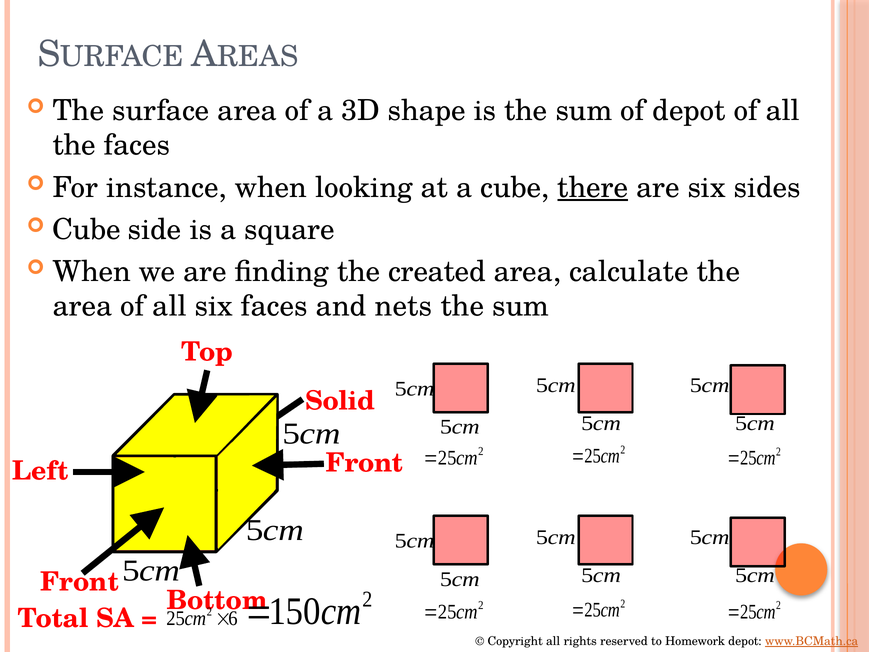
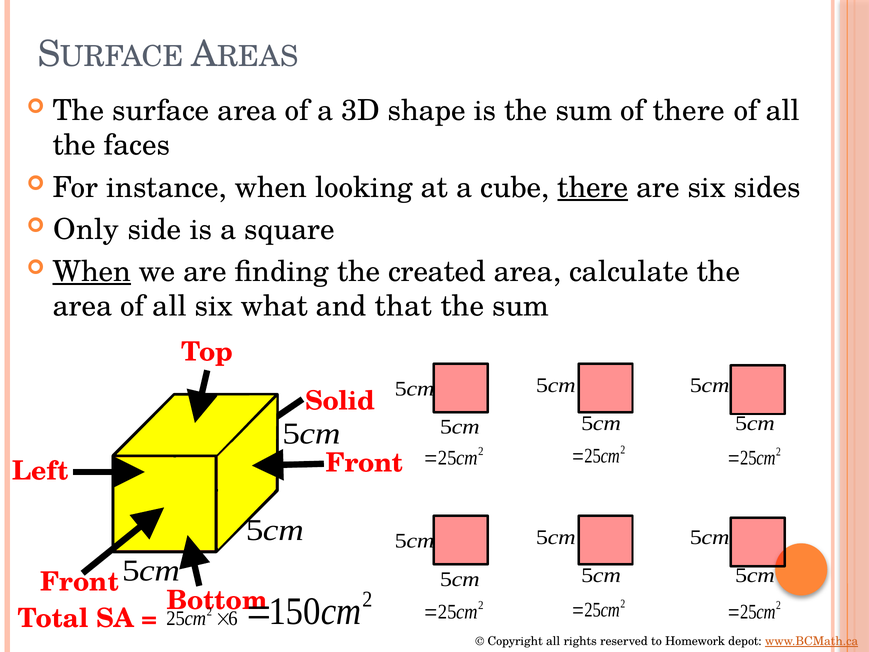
of depot: depot -> there
Cube at (86, 229): Cube -> Only
When at (92, 271) underline: none -> present
six faces: faces -> what
nets: nets -> that
